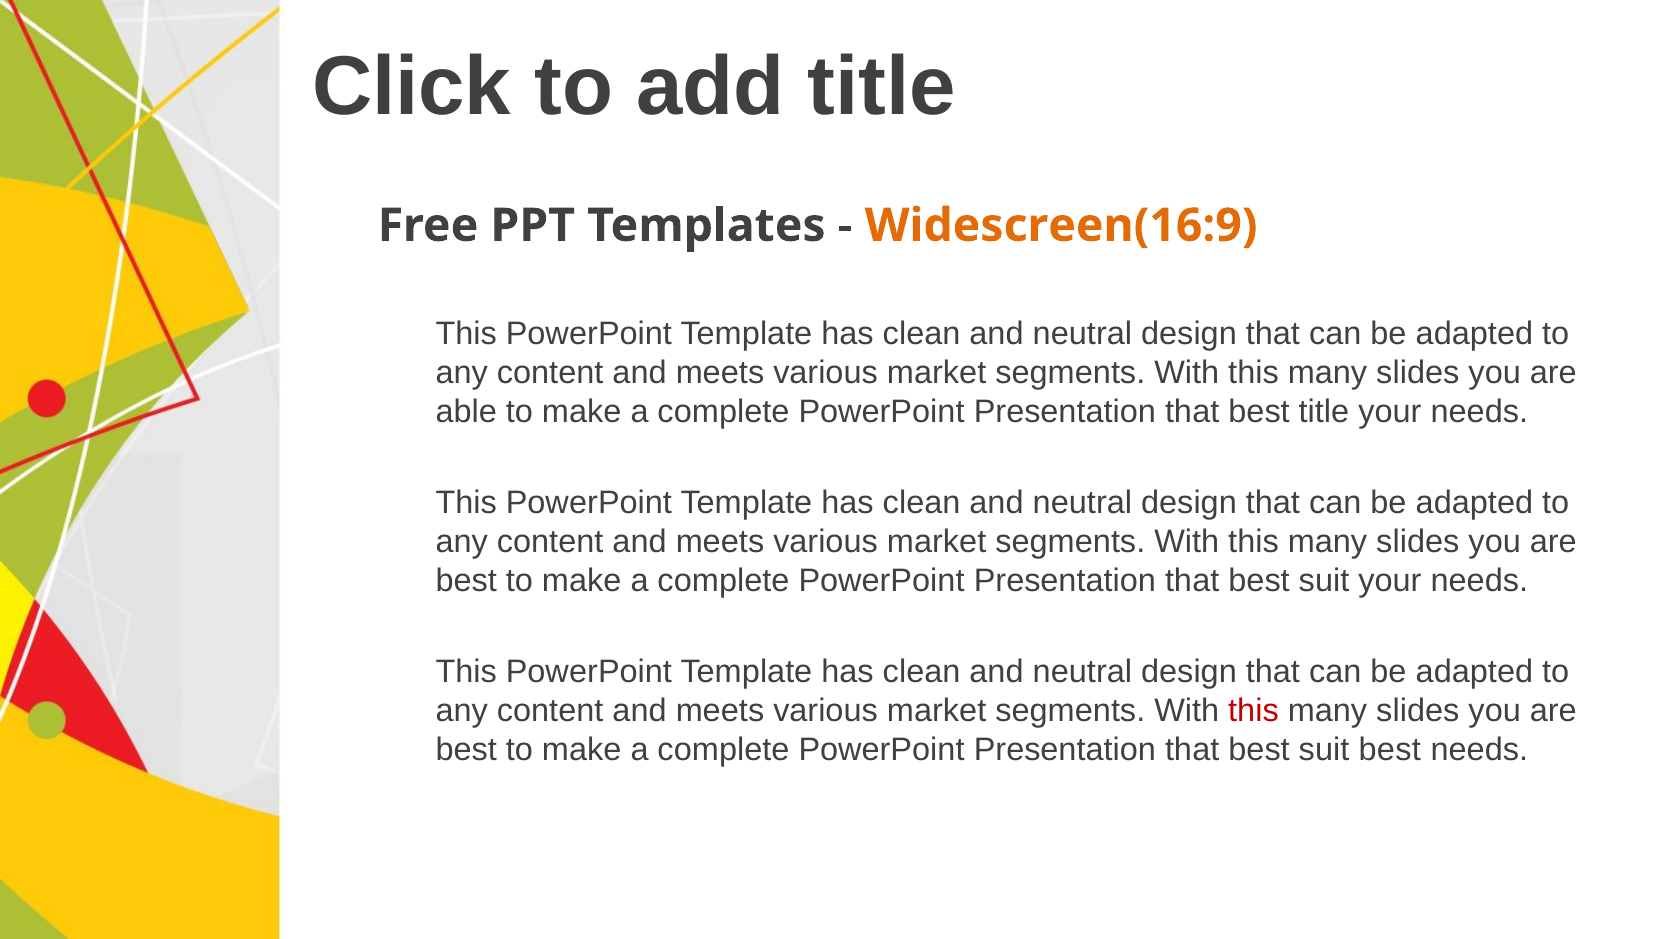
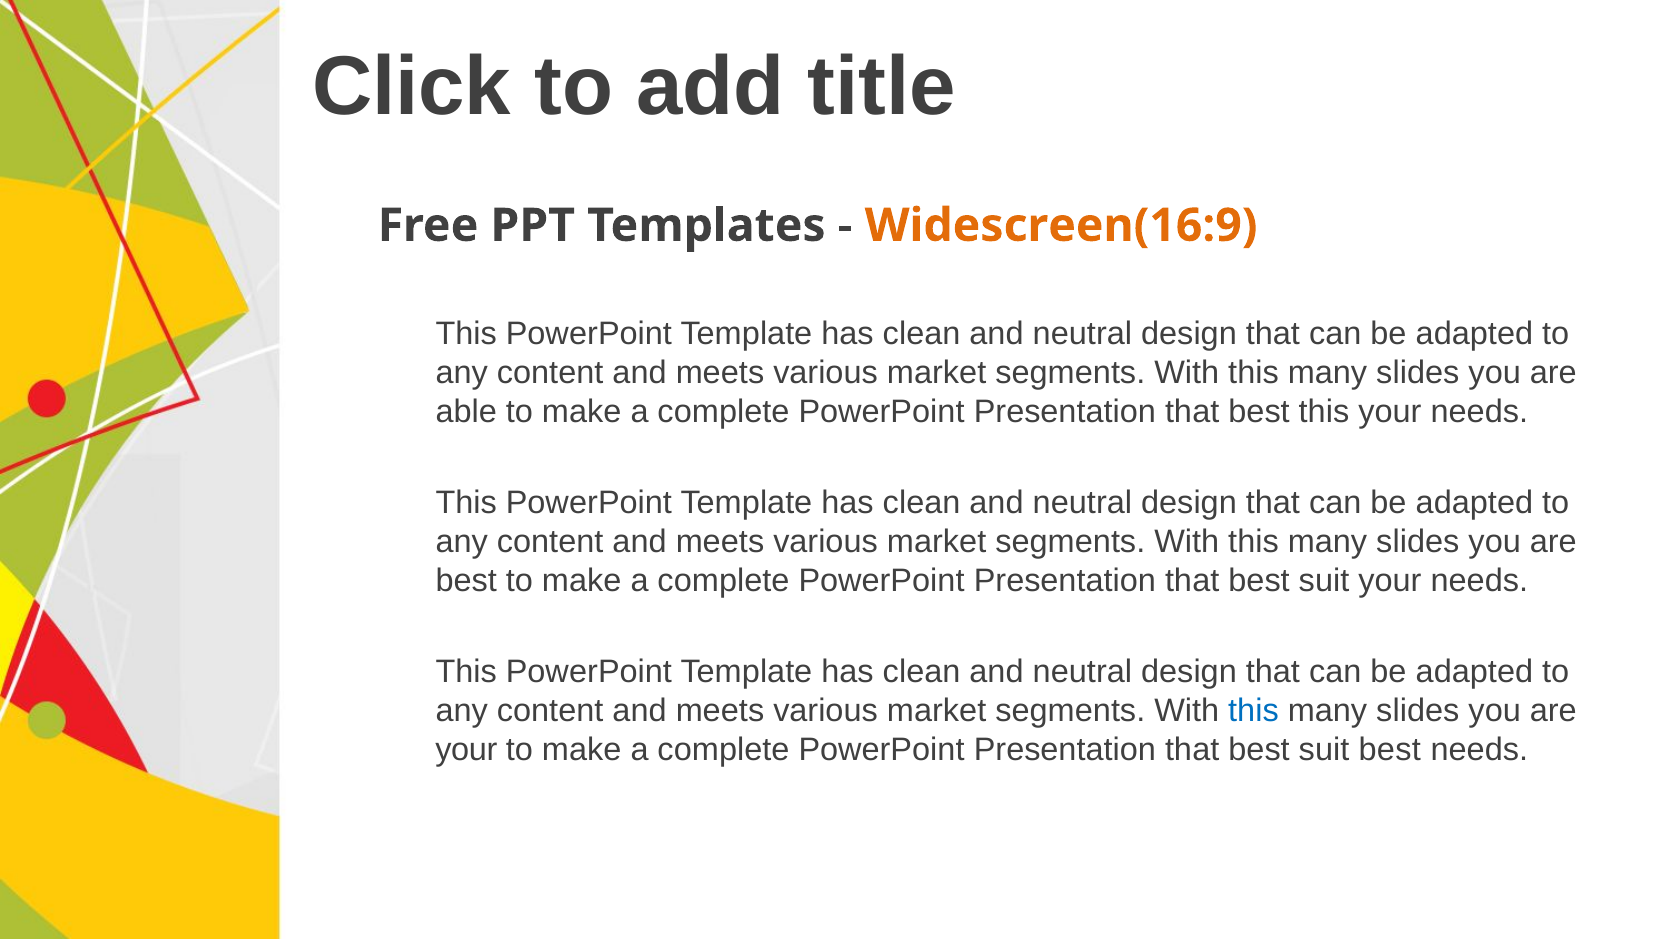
best title: title -> this
this at (1254, 710) colour: red -> blue
best at (466, 749): best -> your
